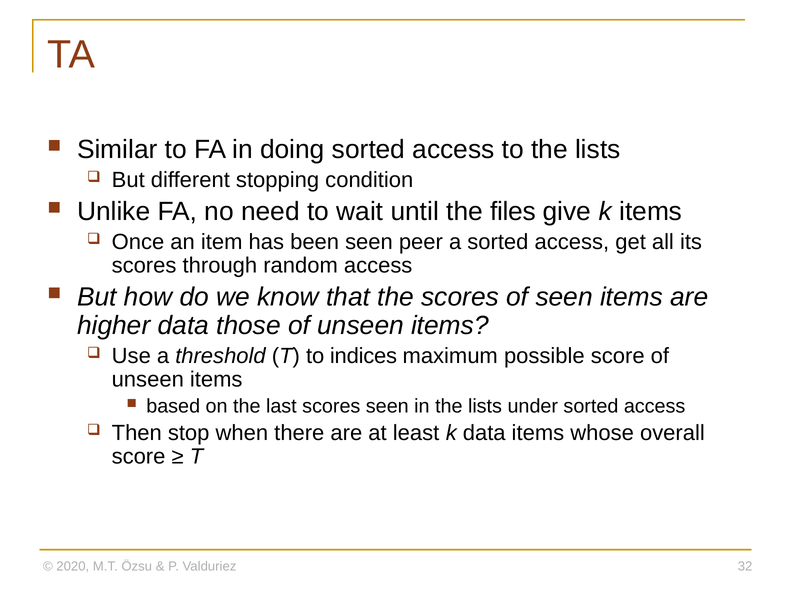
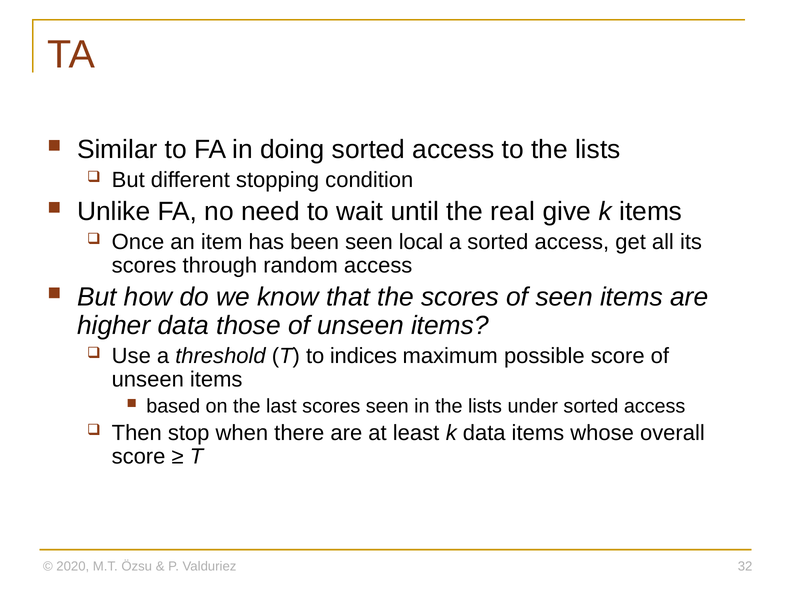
files: files -> real
peer: peer -> local
